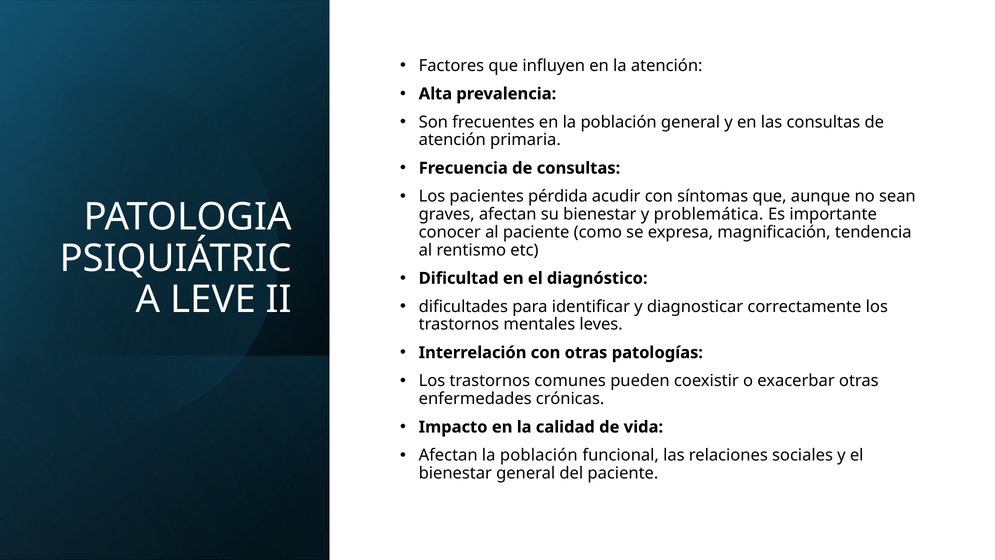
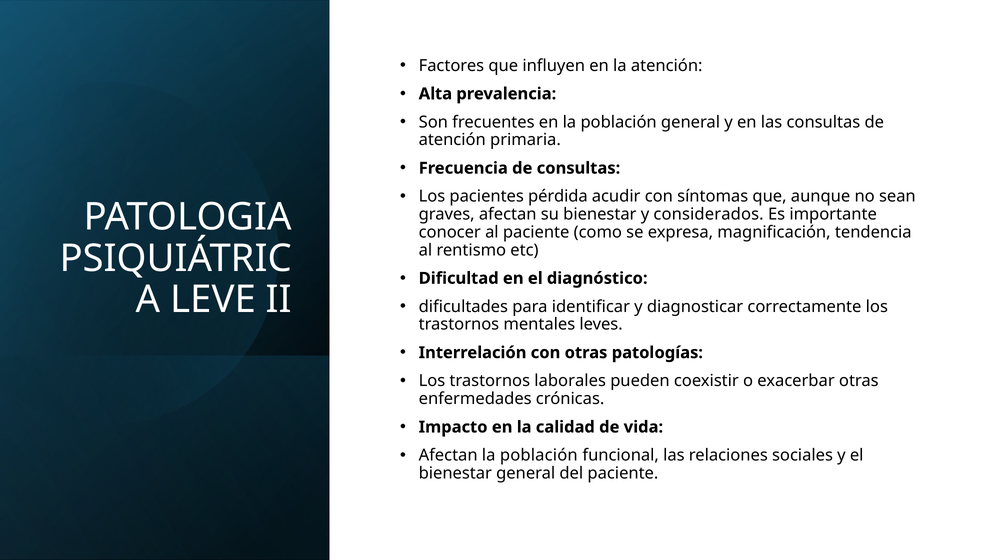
problemática: problemática -> considerados
comunes: comunes -> laborales
